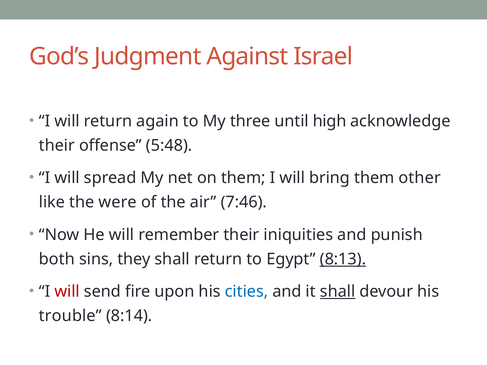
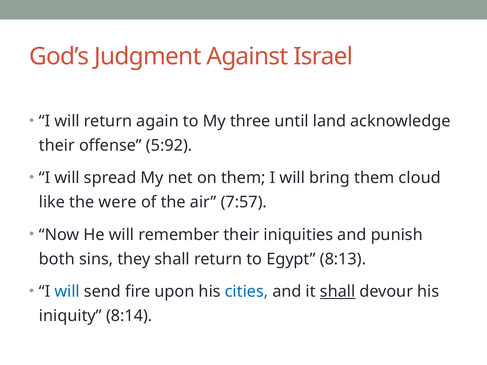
high: high -> land
5:48: 5:48 -> 5:92
other: other -> cloud
7:46: 7:46 -> 7:57
8:13 underline: present -> none
will at (67, 292) colour: red -> blue
trouble: trouble -> iniquity
